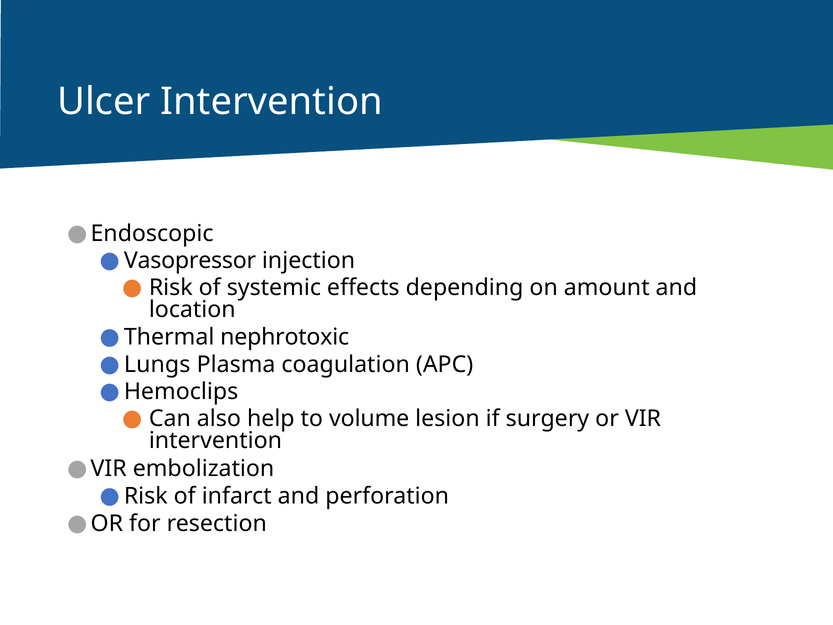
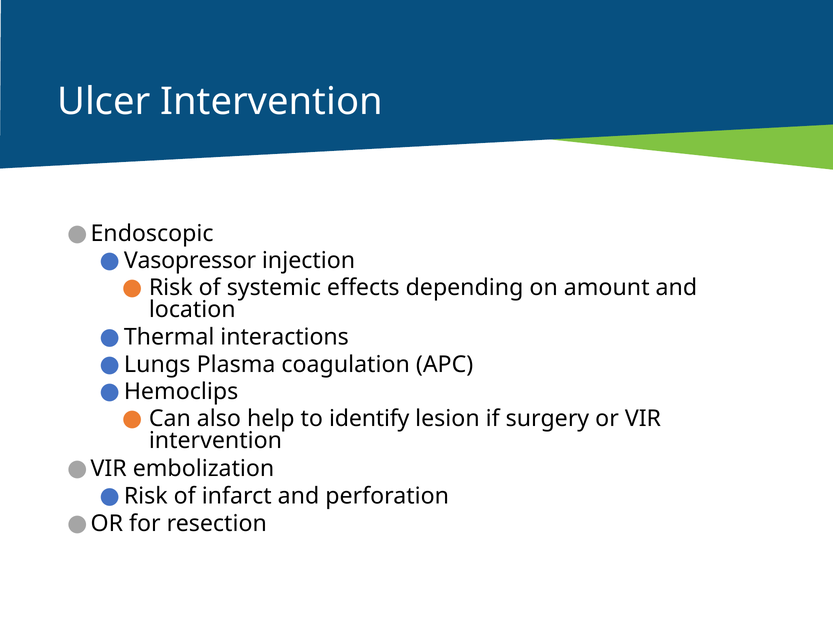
nephrotoxic: nephrotoxic -> interactions
volume: volume -> identify
